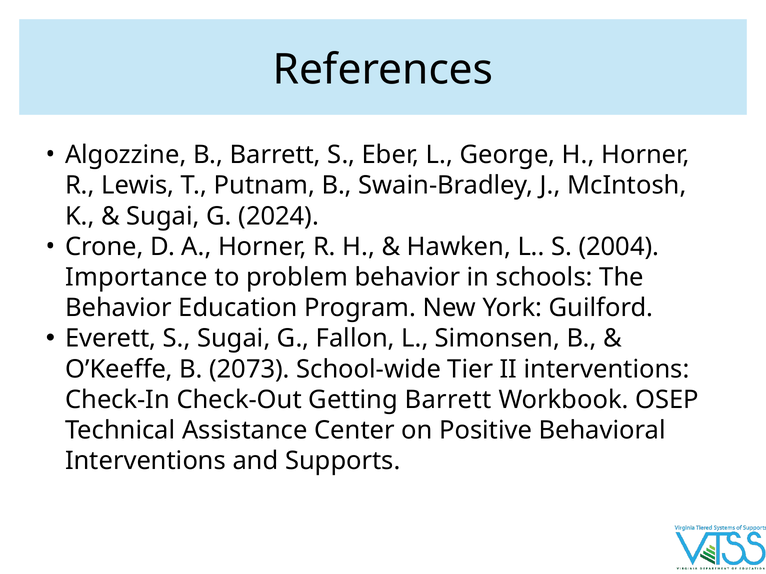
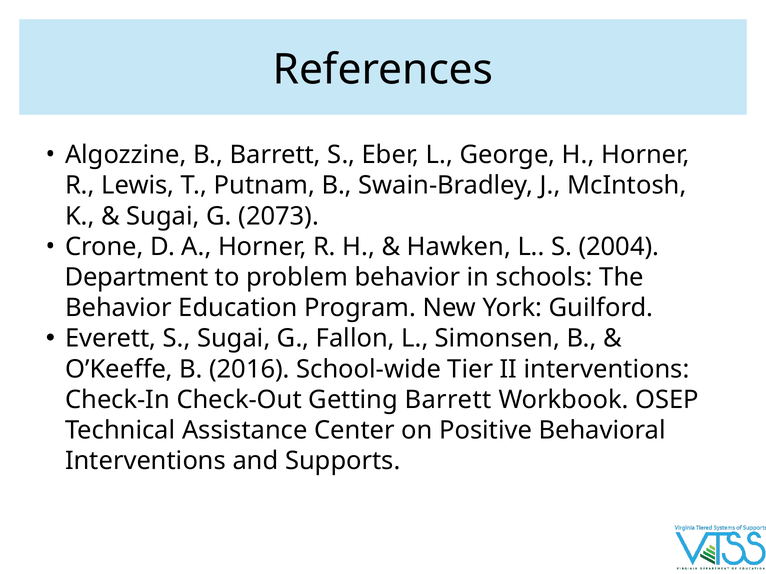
2024: 2024 -> 2073
Importance: Importance -> Department
2073: 2073 -> 2016
